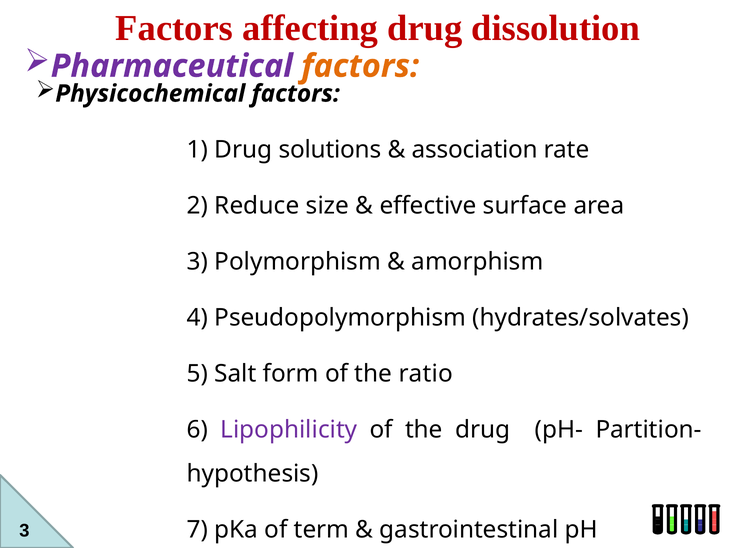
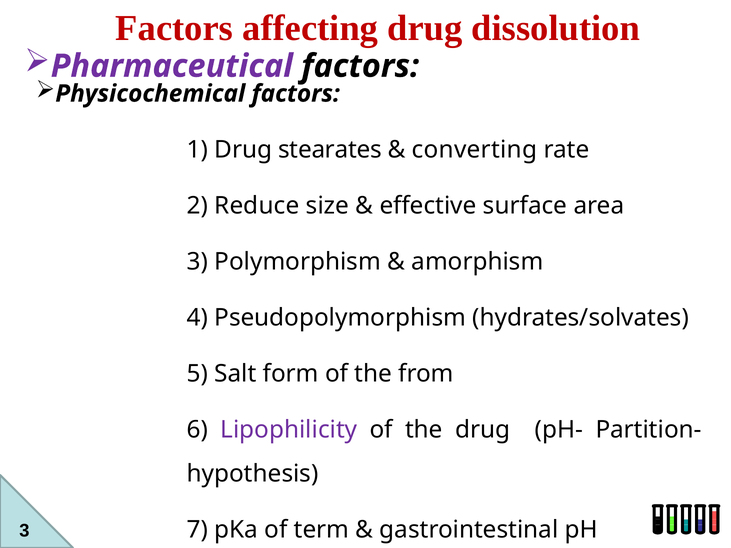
factors at (360, 66) colour: orange -> black
solutions: solutions -> stearates
association: association -> converting
ratio: ratio -> from
